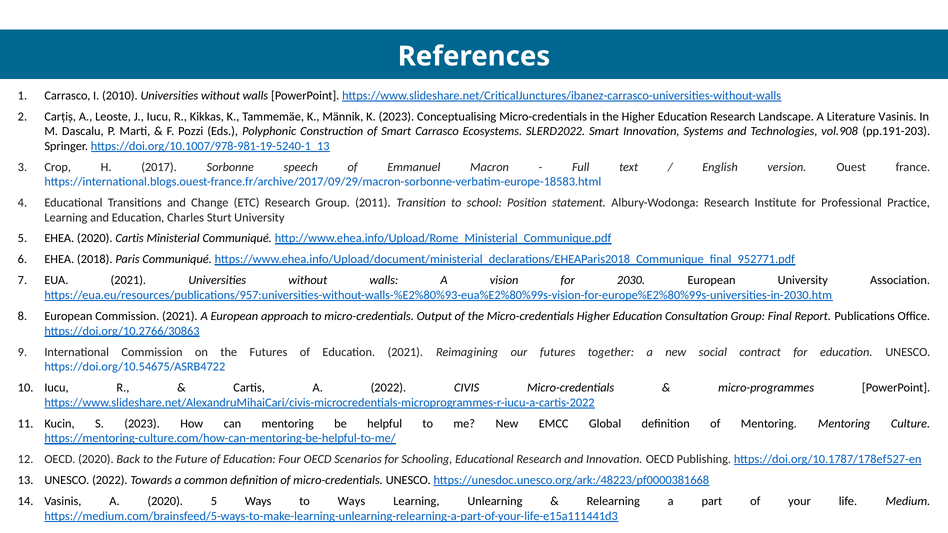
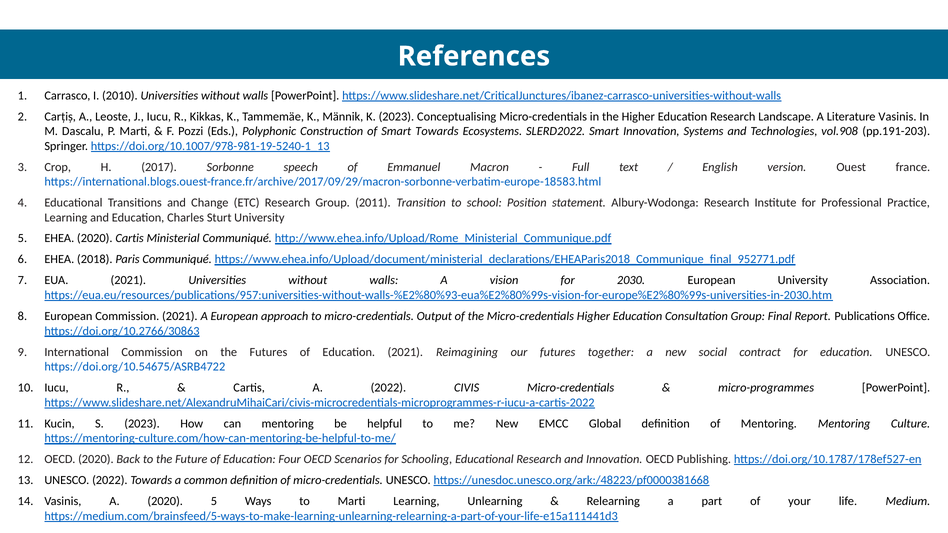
Smart Carrasco: Carrasco -> Towards
to Ways: Ways -> Marti
